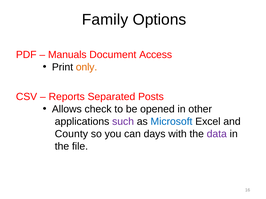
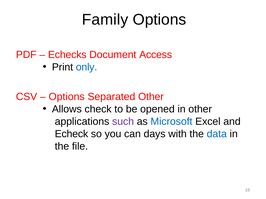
Manuals: Manuals -> Echecks
only colour: orange -> blue
Reports at (67, 97): Reports -> Options
Separated Posts: Posts -> Other
County: County -> Echeck
data colour: purple -> blue
